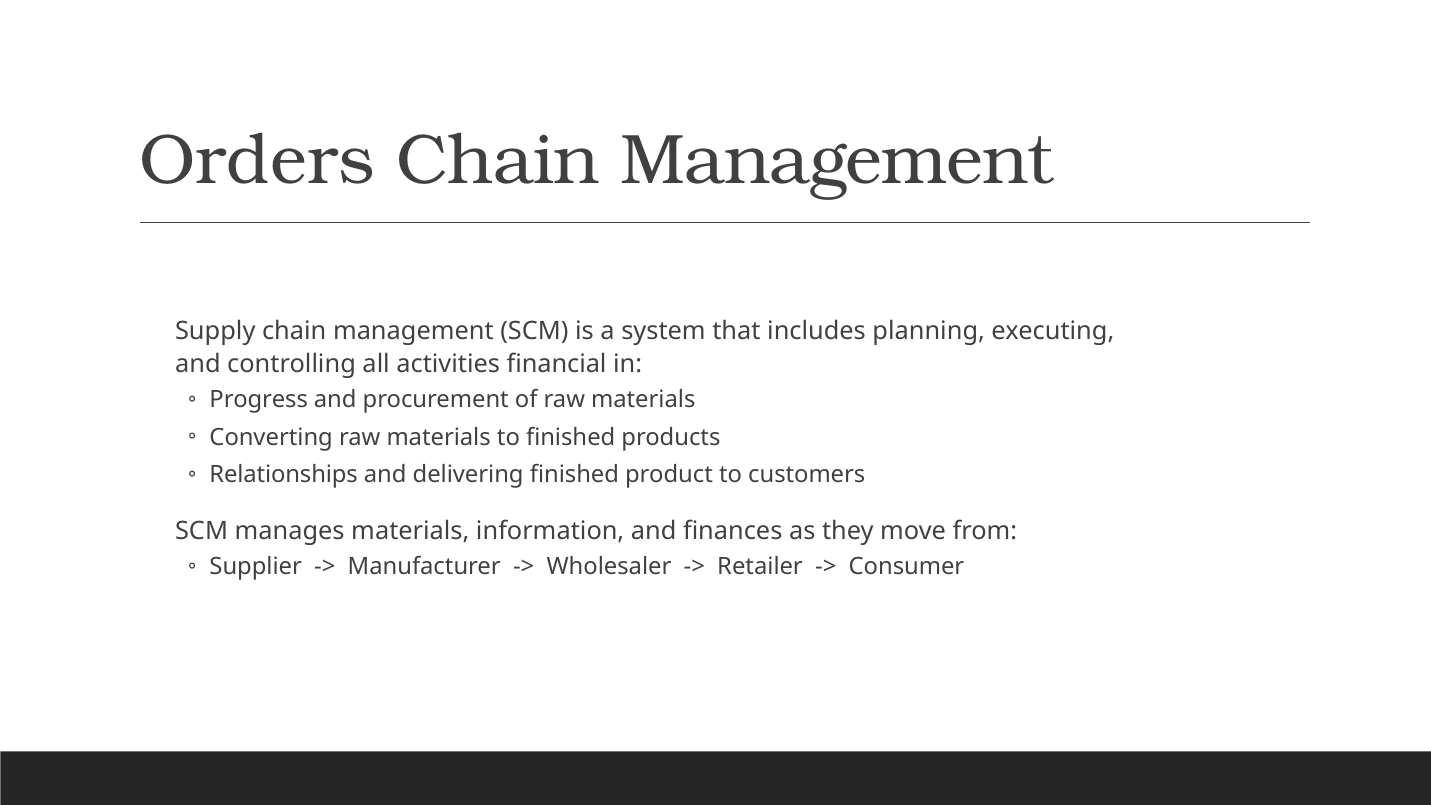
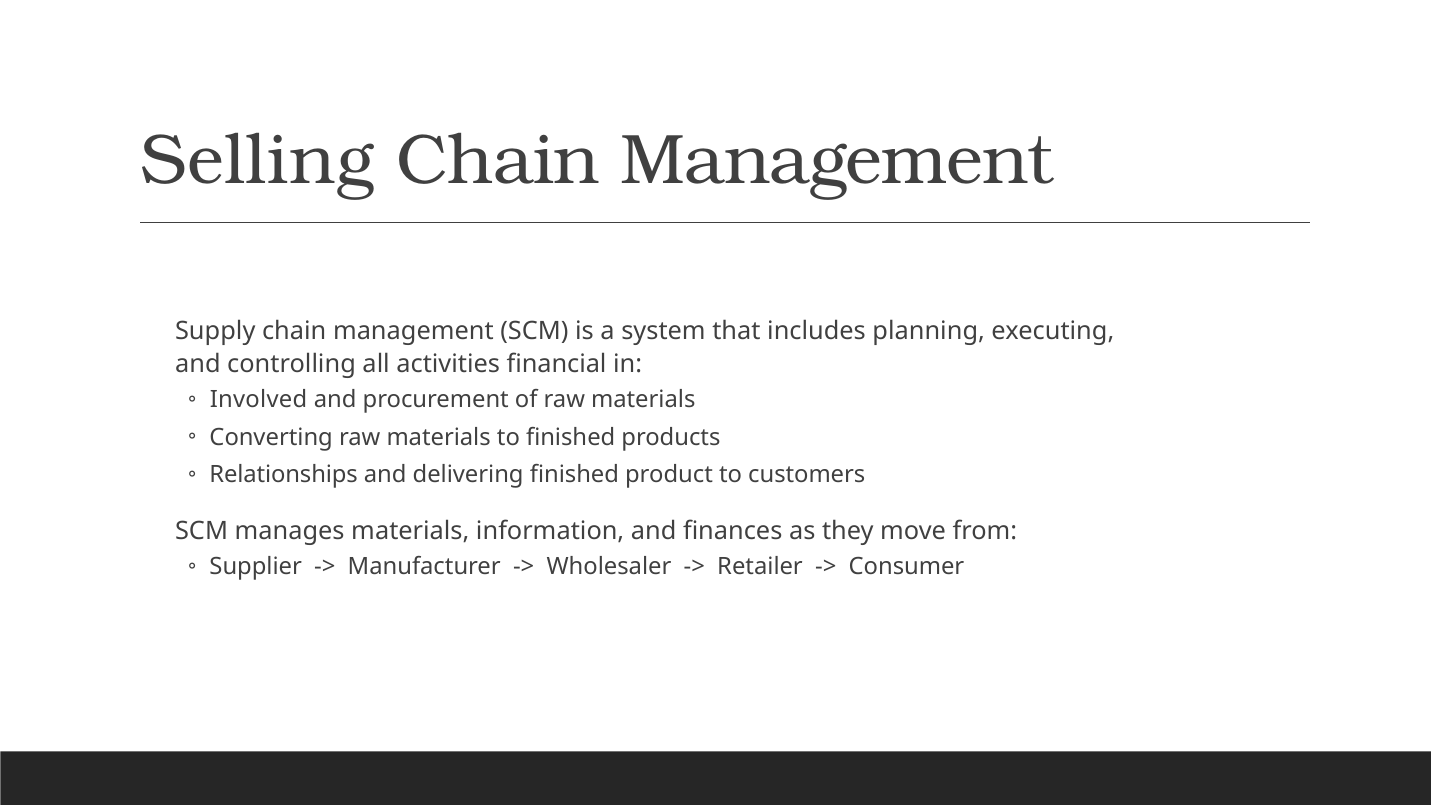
Orders: Orders -> Selling
Progress: Progress -> Involved
